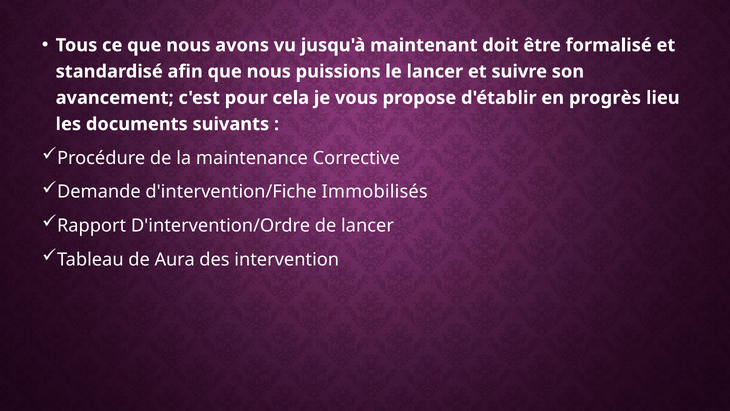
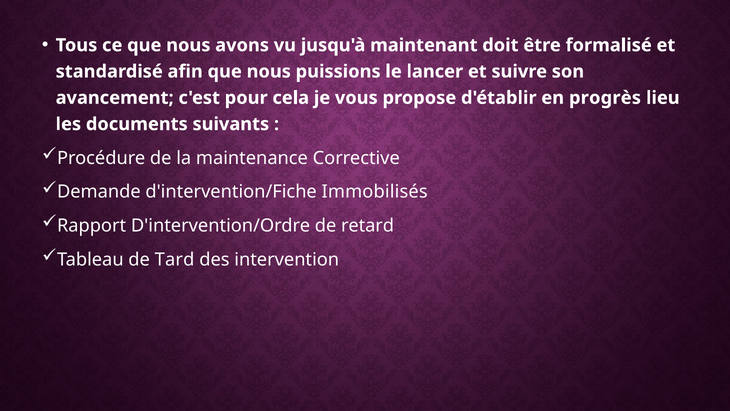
de lancer: lancer -> retard
Aura: Aura -> Tard
